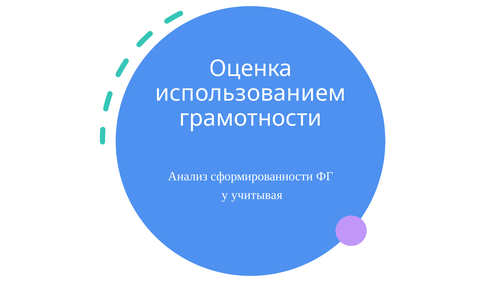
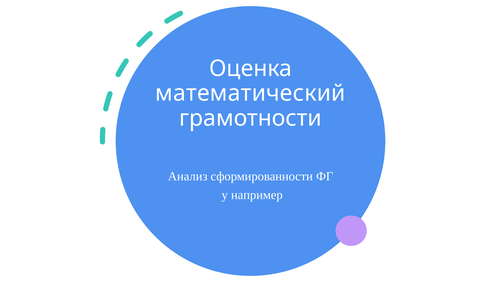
использованием: использованием -> математический
учитывая: учитывая -> например
